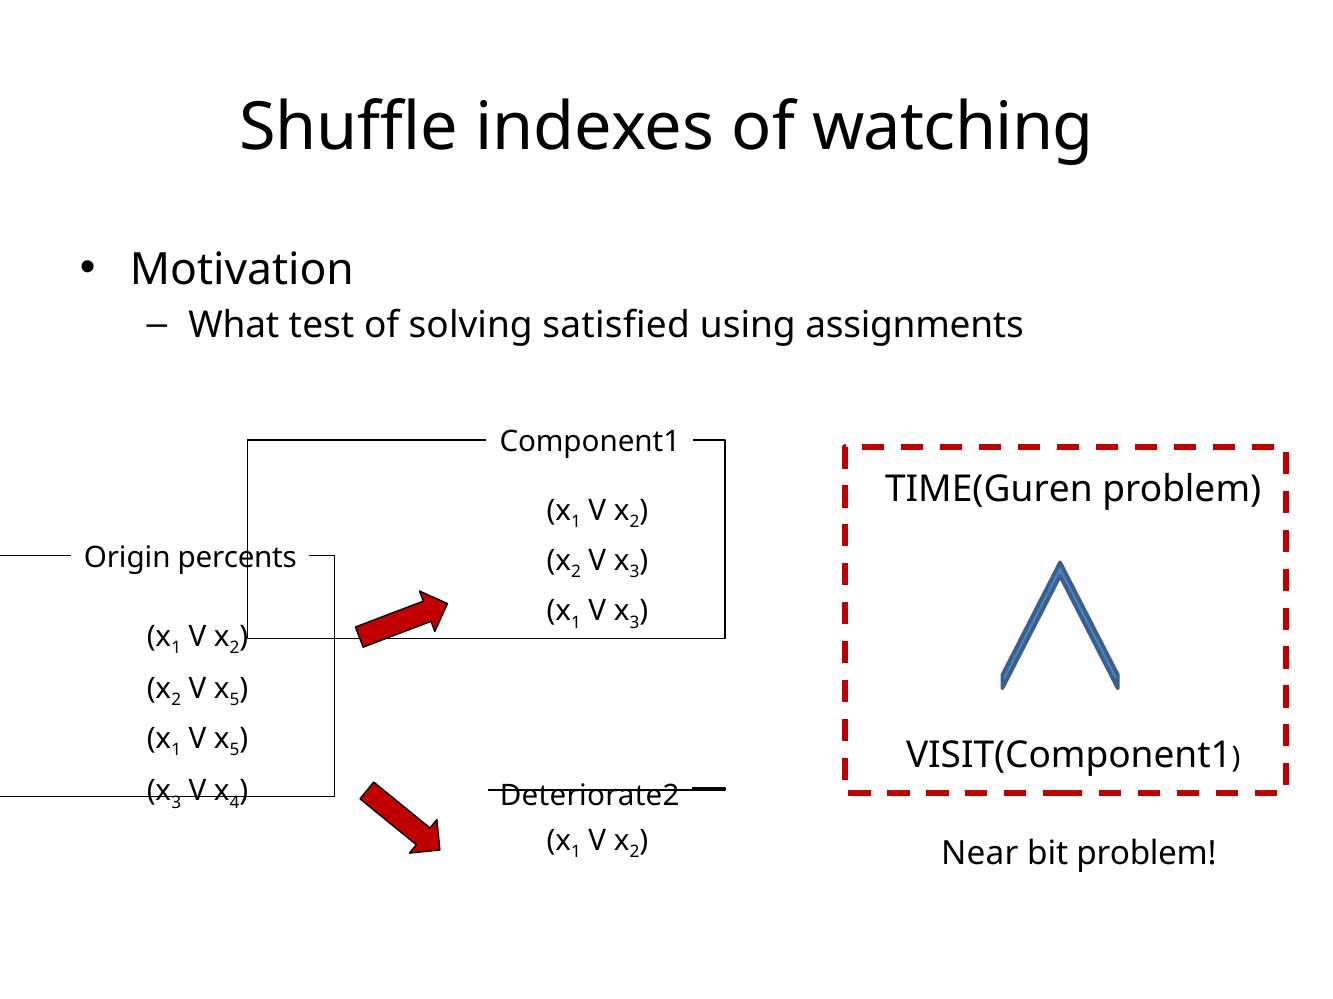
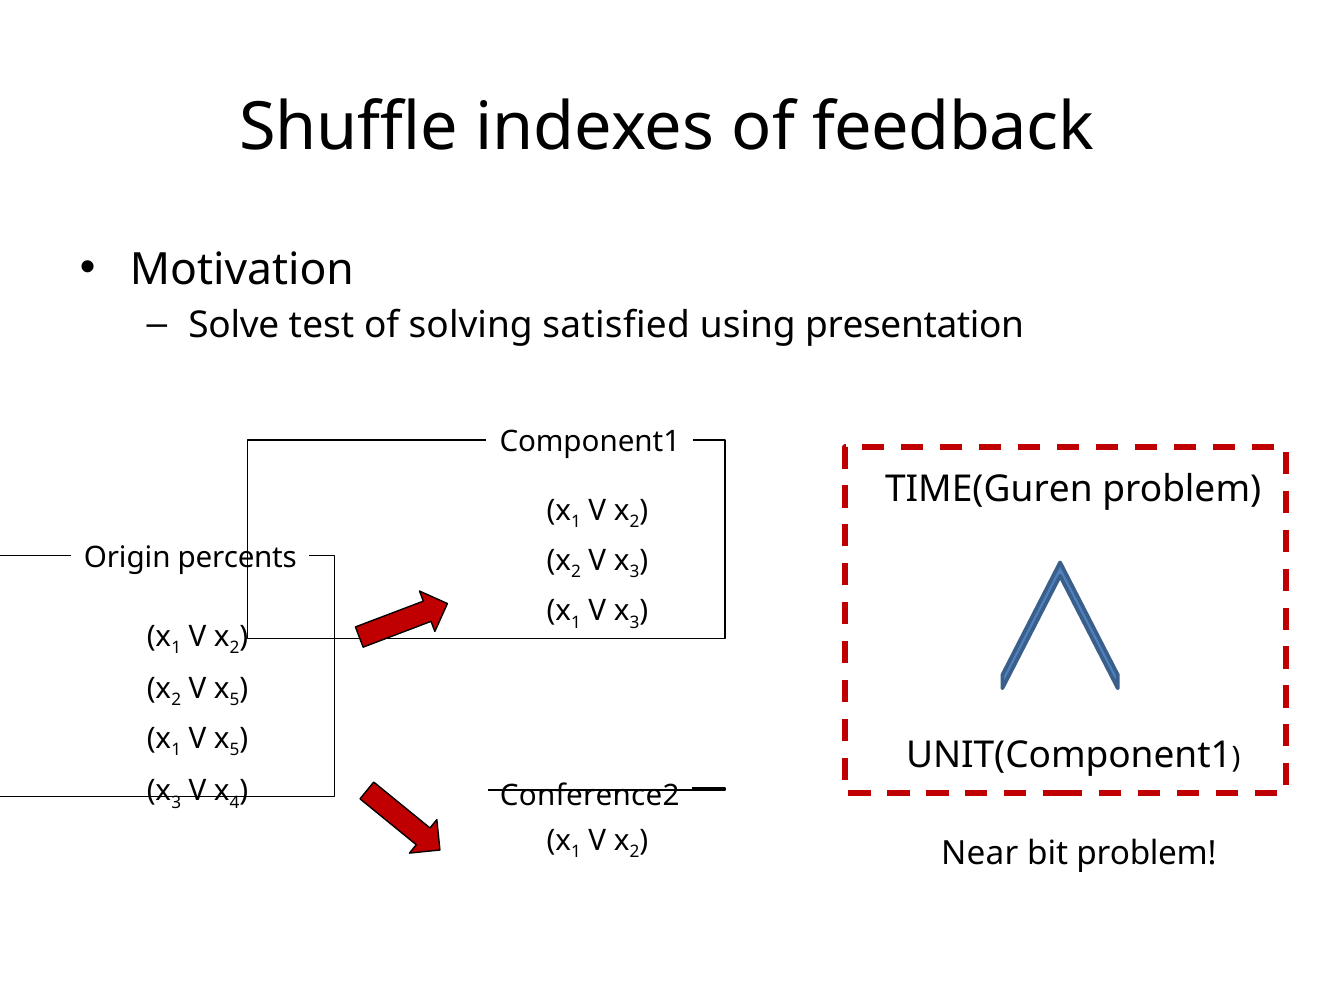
watching: watching -> feedback
What: What -> Solve
assignments: assignments -> presentation
VISIT(Component1: VISIT(Component1 -> UNIT(Component1
Deteriorate2: Deteriorate2 -> Conference2
